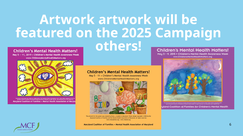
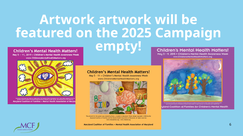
others: others -> empty
